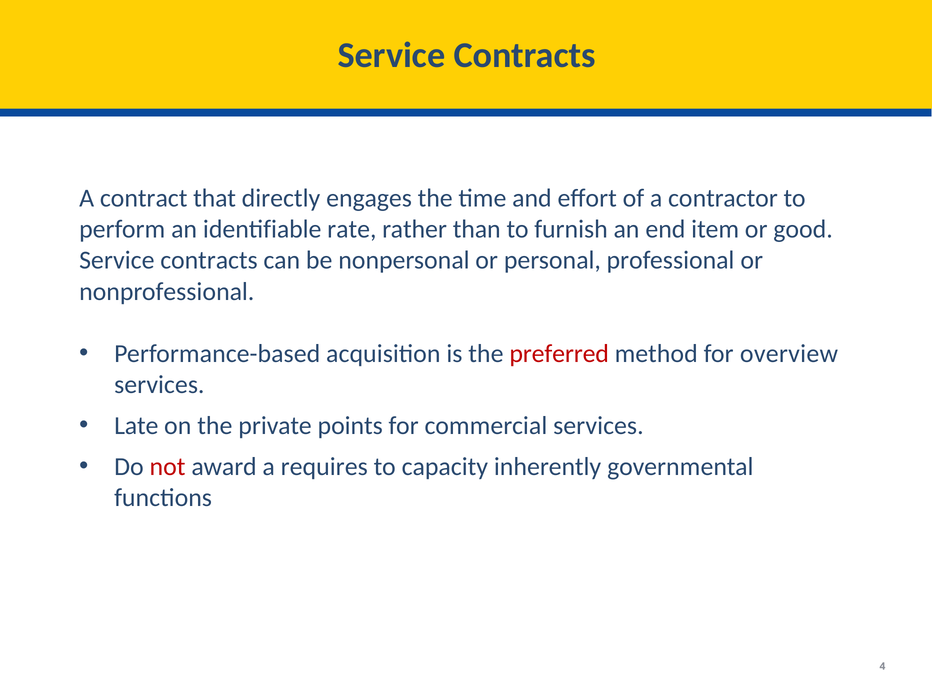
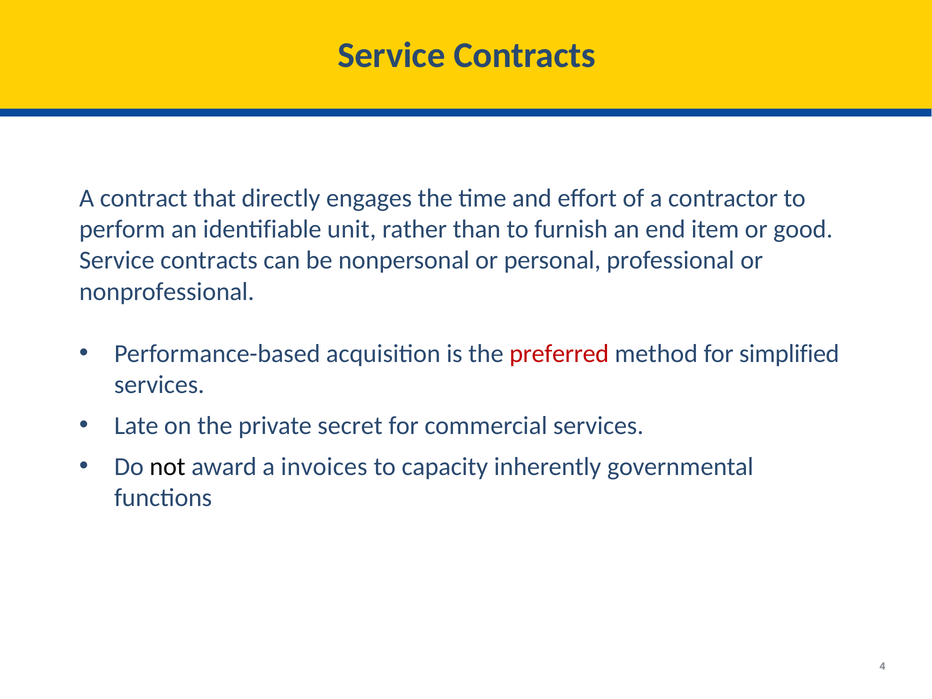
rate: rate -> unit
overview: overview -> simplified
points: points -> secret
not colour: red -> black
requires: requires -> invoices
